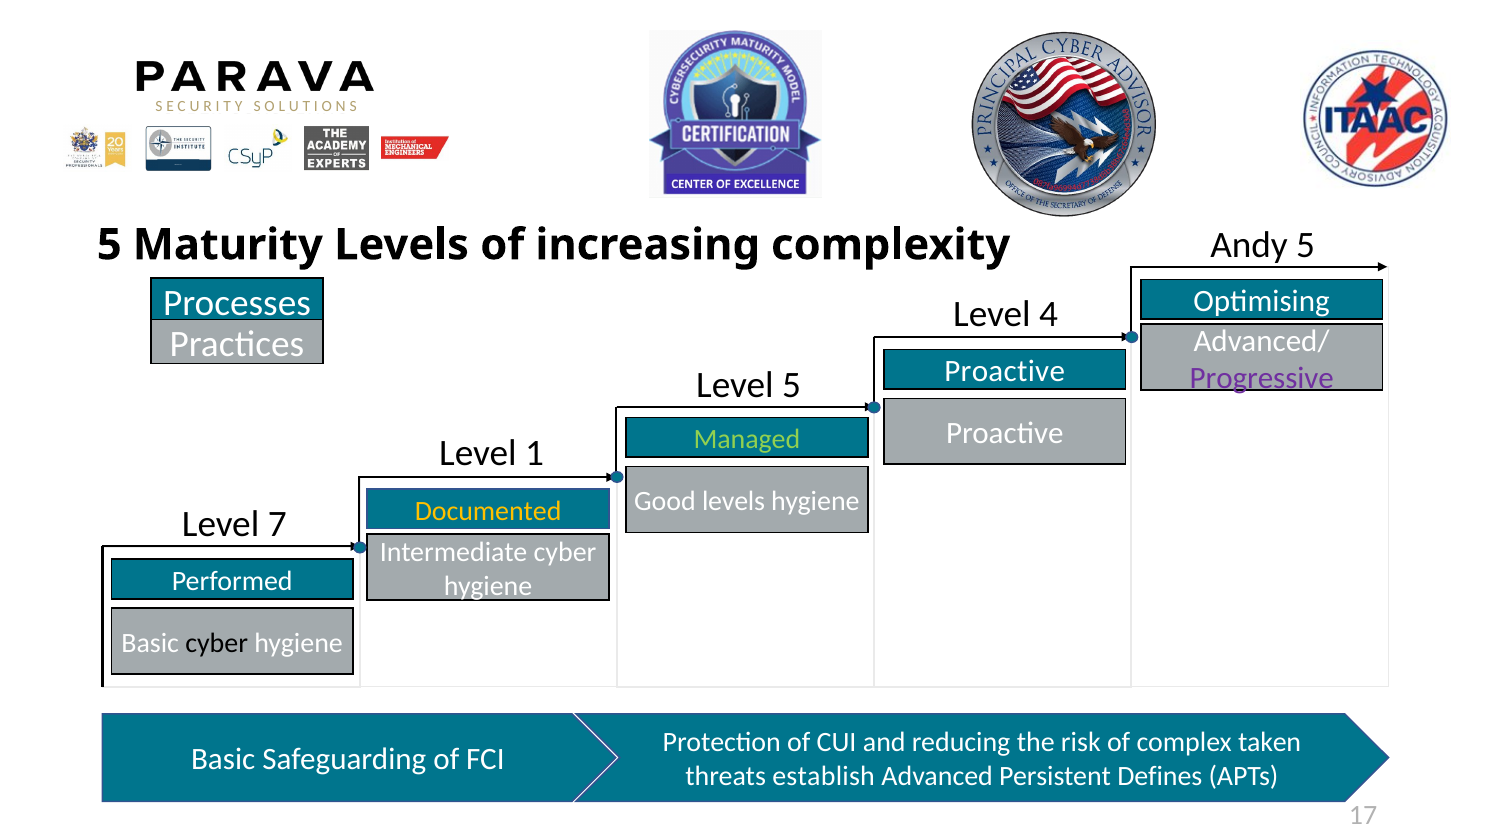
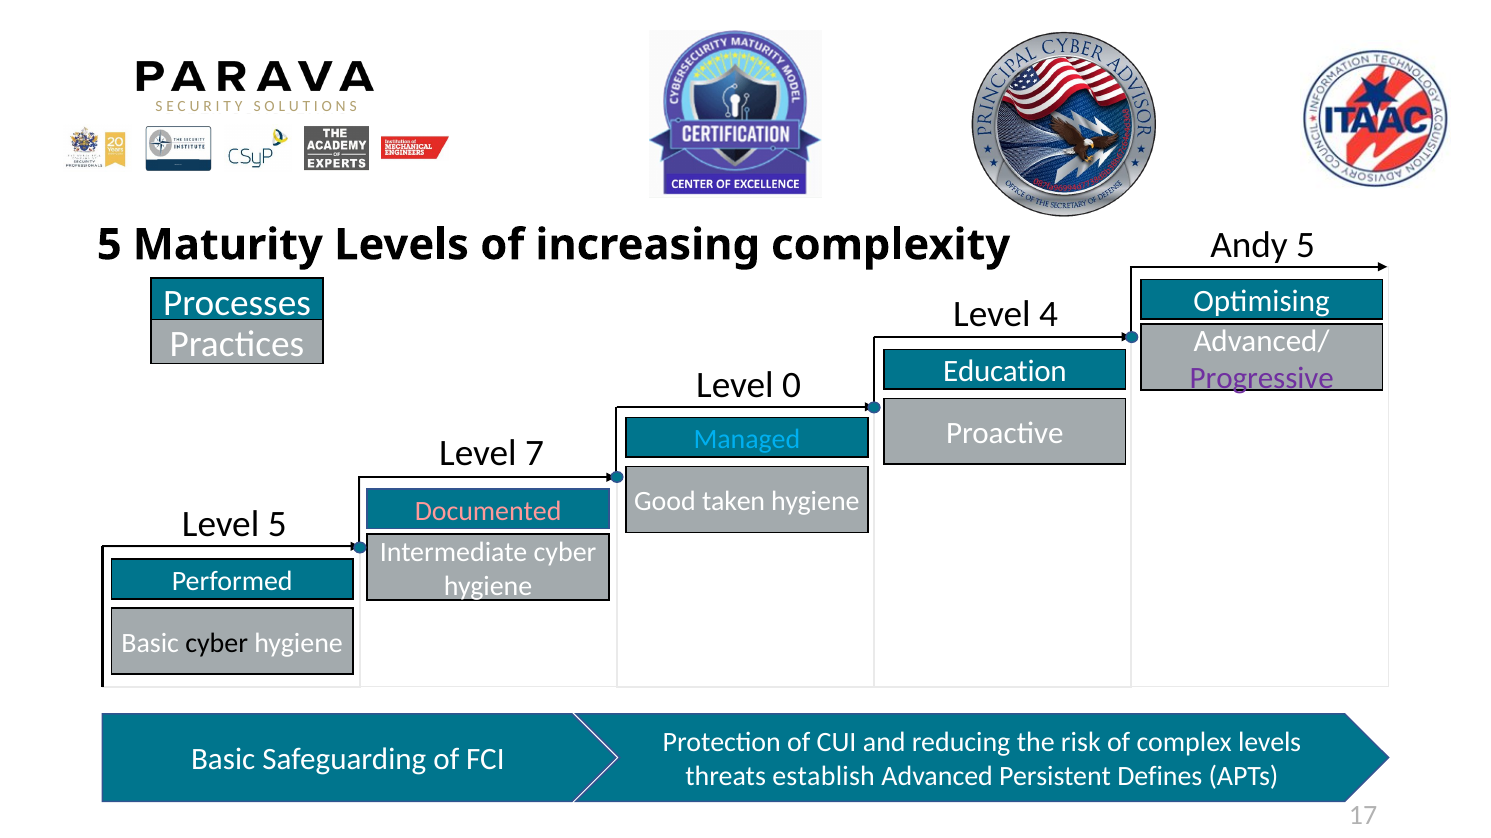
Proactive at (1005, 372): Proactive -> Education
Level 5: 5 -> 0
Managed colour: light green -> light blue
1: 1 -> 7
Good levels: levels -> taken
Documented colour: yellow -> pink
Level 7: 7 -> 5
complex taken: taken -> levels
